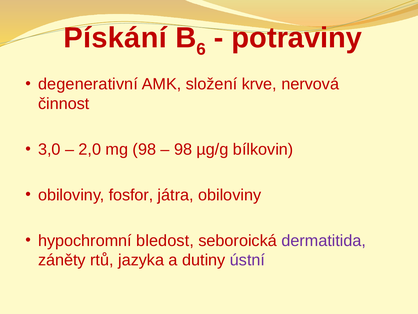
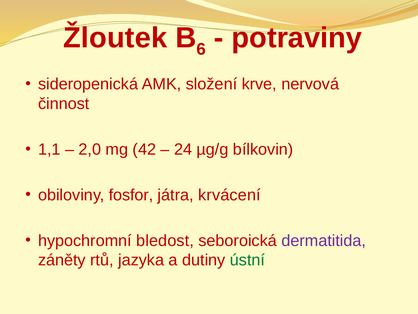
Pískání: Pískání -> Žloutek
degenerativní: degenerativní -> sideropenická
3,0: 3,0 -> 1,1
mg 98: 98 -> 42
98 at (183, 149): 98 -> 24
játra obiloviny: obiloviny -> krvácení
ústní colour: purple -> green
